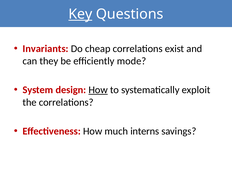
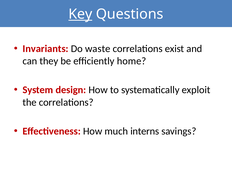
cheap: cheap -> waste
mode: mode -> home
How at (98, 90) underline: present -> none
